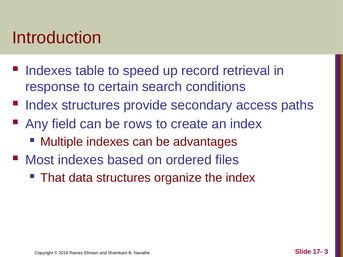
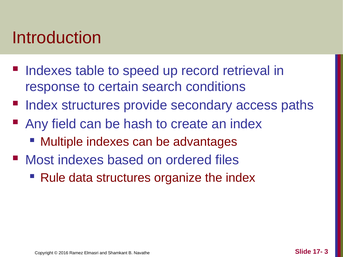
rows: rows -> hash
That: That -> Rule
